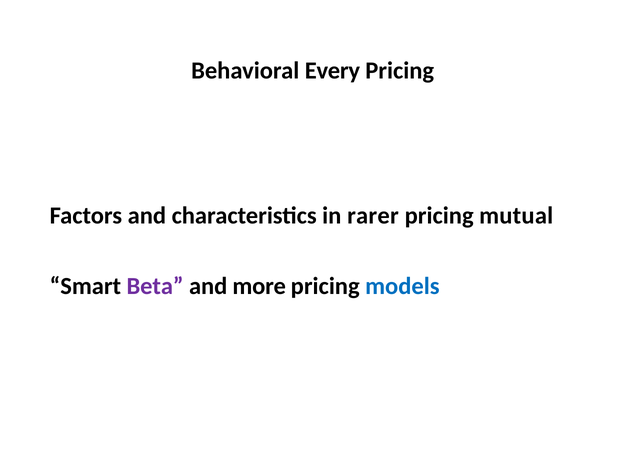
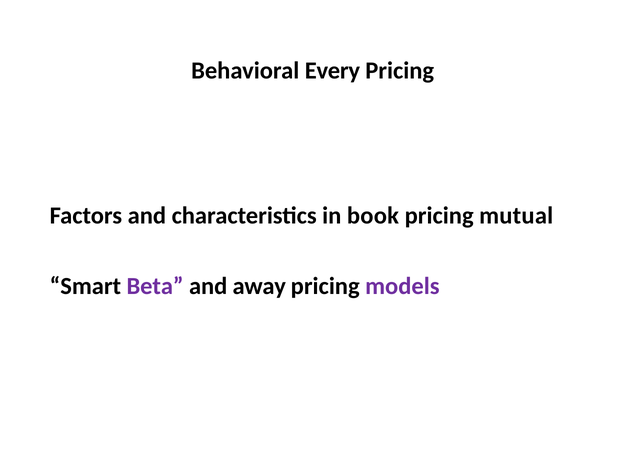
rarer: rarer -> book
more: more -> away
models colour: blue -> purple
